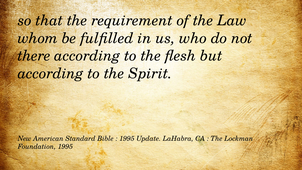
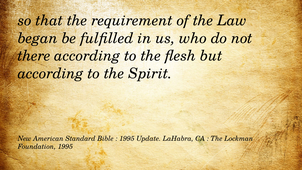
whom: whom -> began
